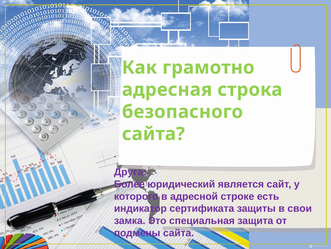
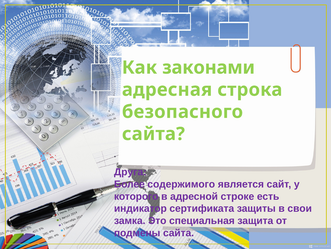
грамотно: грамотно -> законами
юридический: юридический -> содержимого
